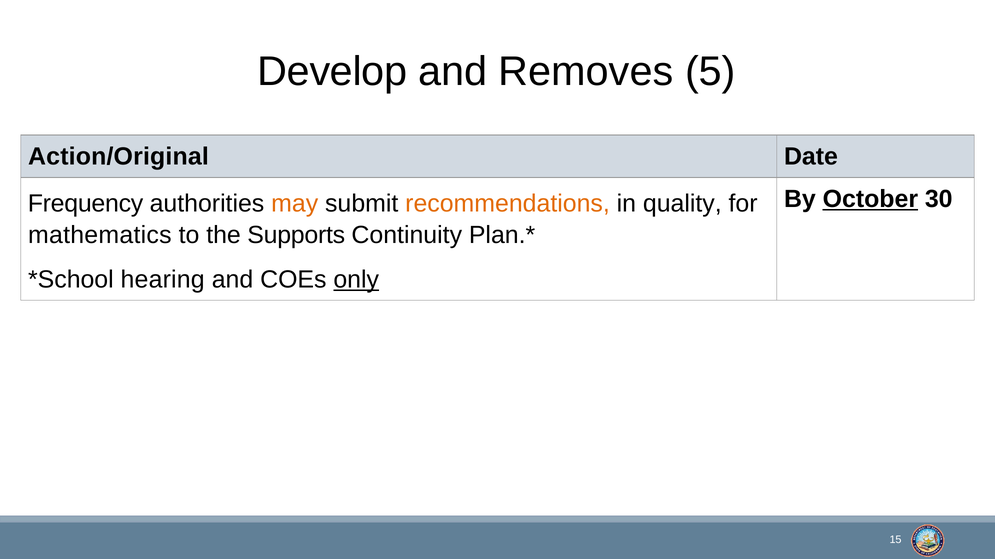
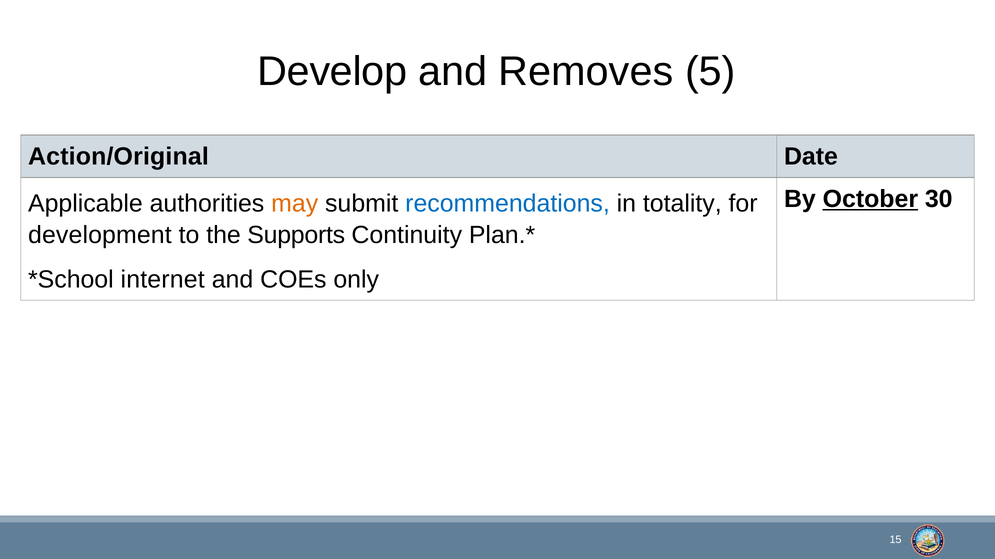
Frequency: Frequency -> Applicable
recommendations colour: orange -> blue
quality: quality -> totality
mathematics: mathematics -> development
hearing: hearing -> internet
only underline: present -> none
